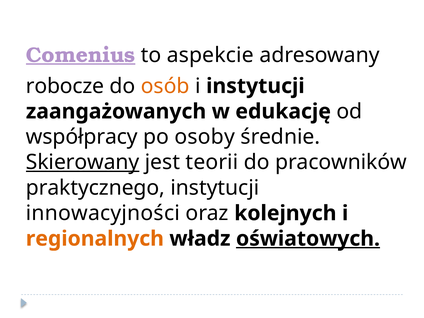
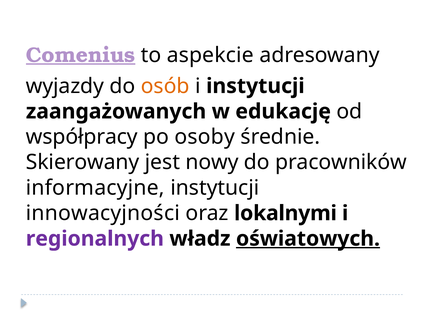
robocze: robocze -> wyjazdy
Skierowany underline: present -> none
teorii: teorii -> nowy
praktycznego: praktycznego -> informacyjne
kolejnych: kolejnych -> lokalnymi
regionalnych colour: orange -> purple
